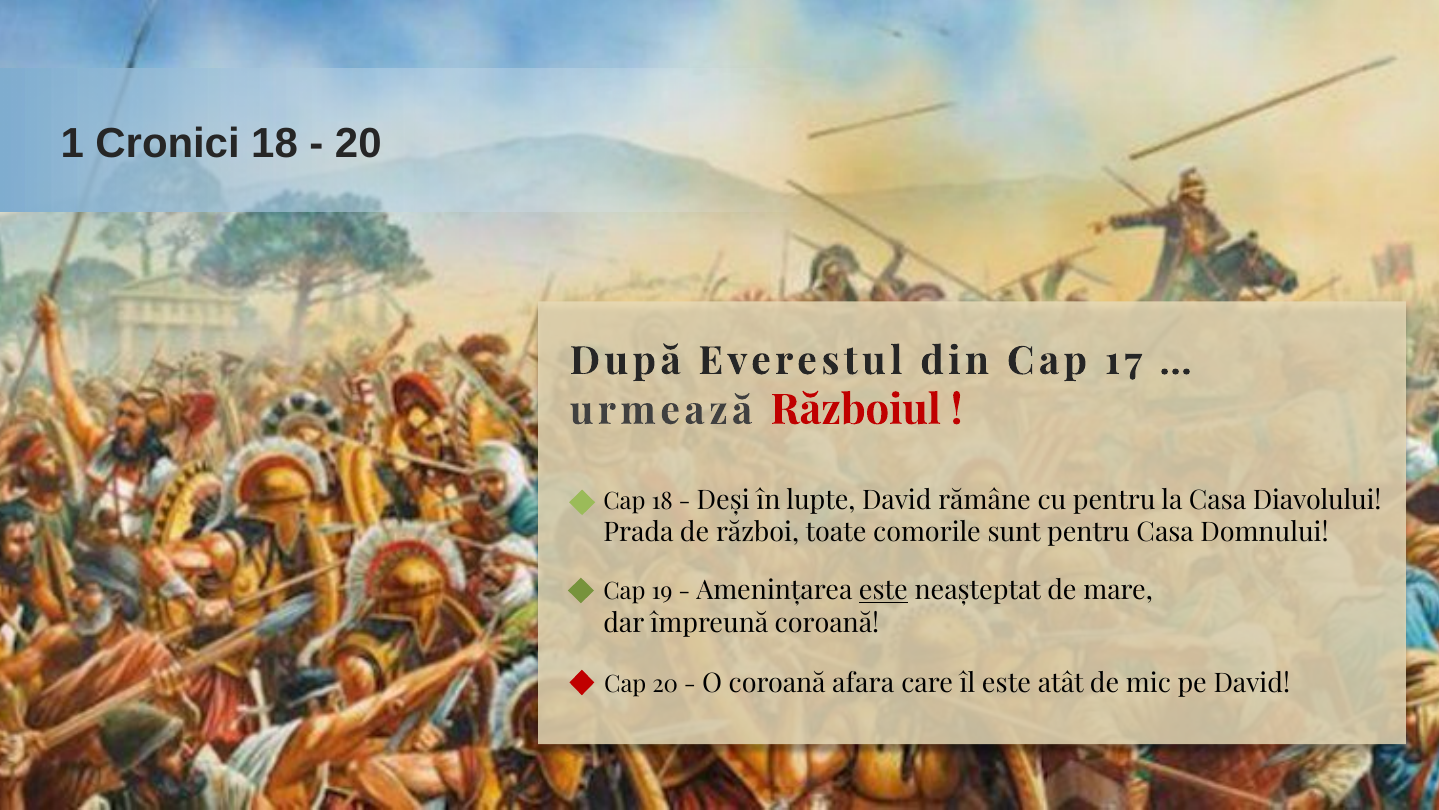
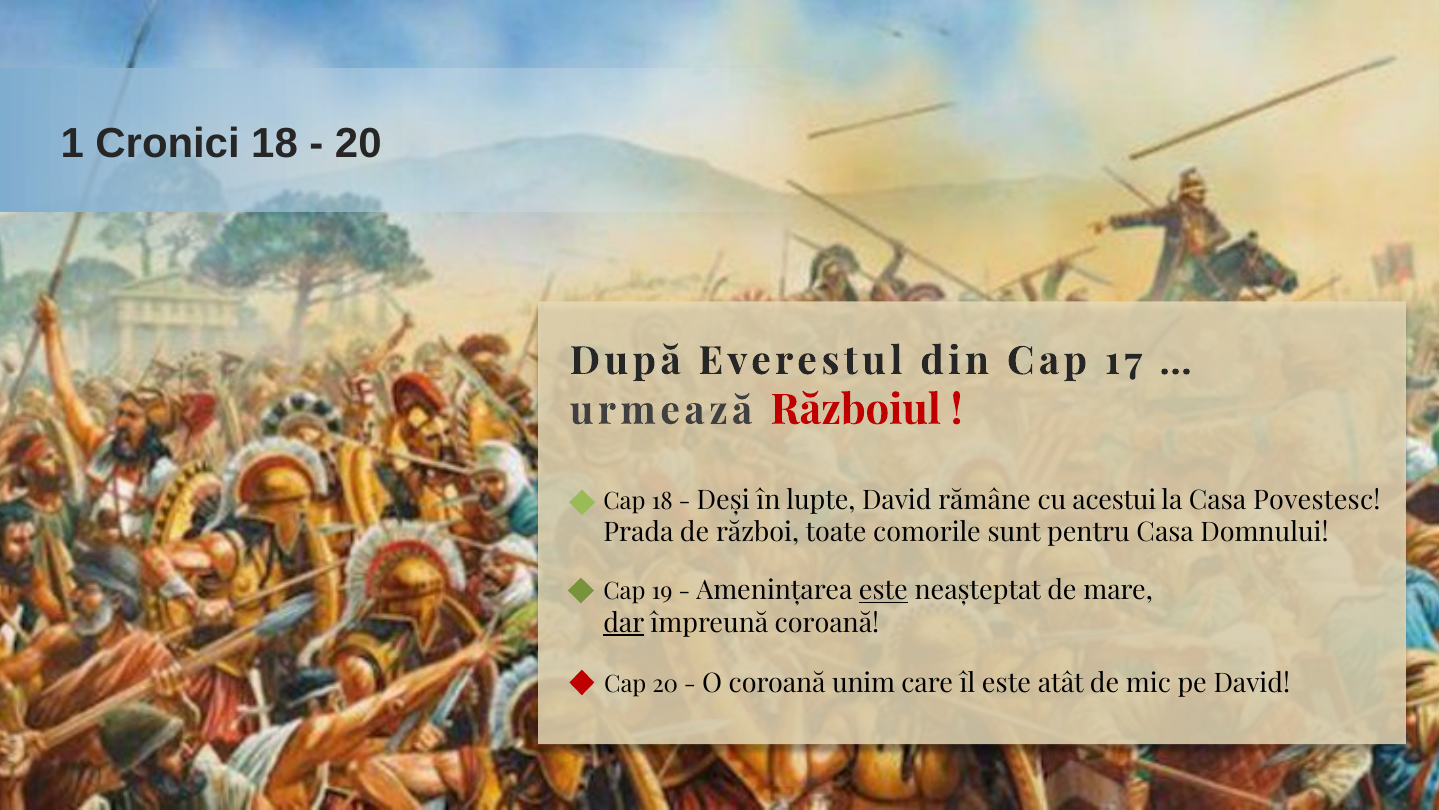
cu pentru: pentru -> acestui
Diavolului: Diavolului -> Povestesc
dar underline: none -> present
afara: afara -> unim
